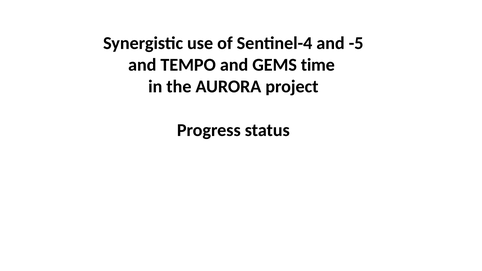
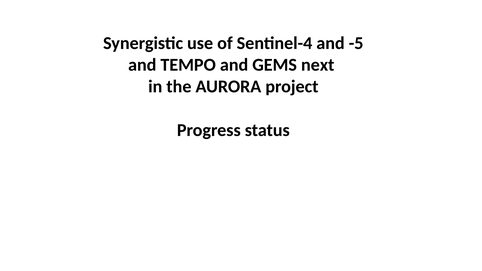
time: time -> next
